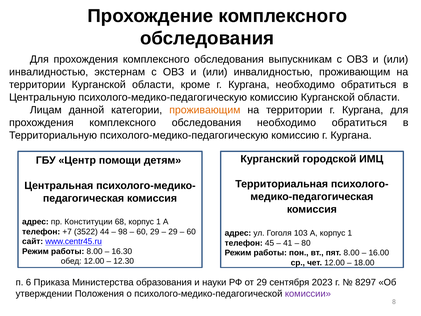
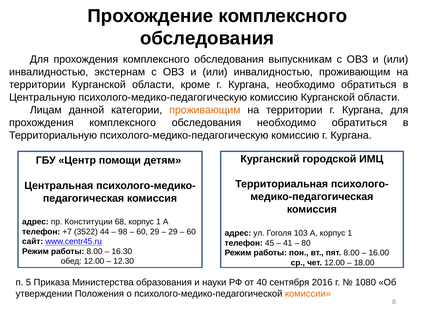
6: 6 -> 5
от 29: 29 -> 40
2023: 2023 -> 2016
8297: 8297 -> 1080
комиссии colour: purple -> orange
